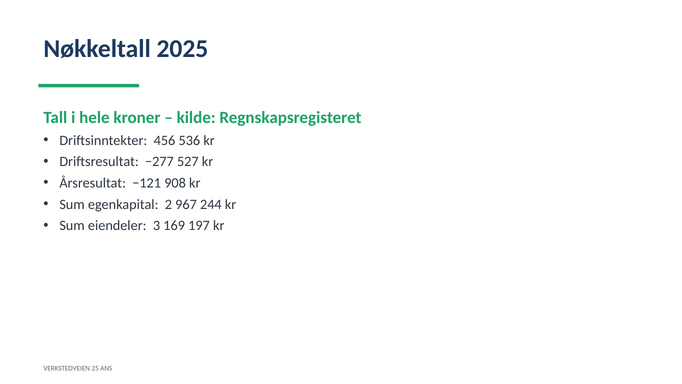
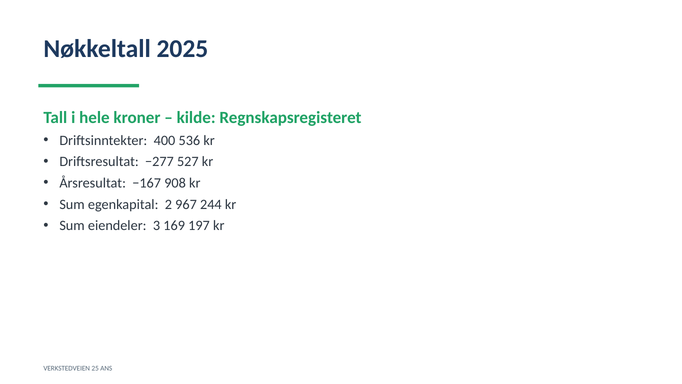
456: 456 -> 400
−121: −121 -> −167
